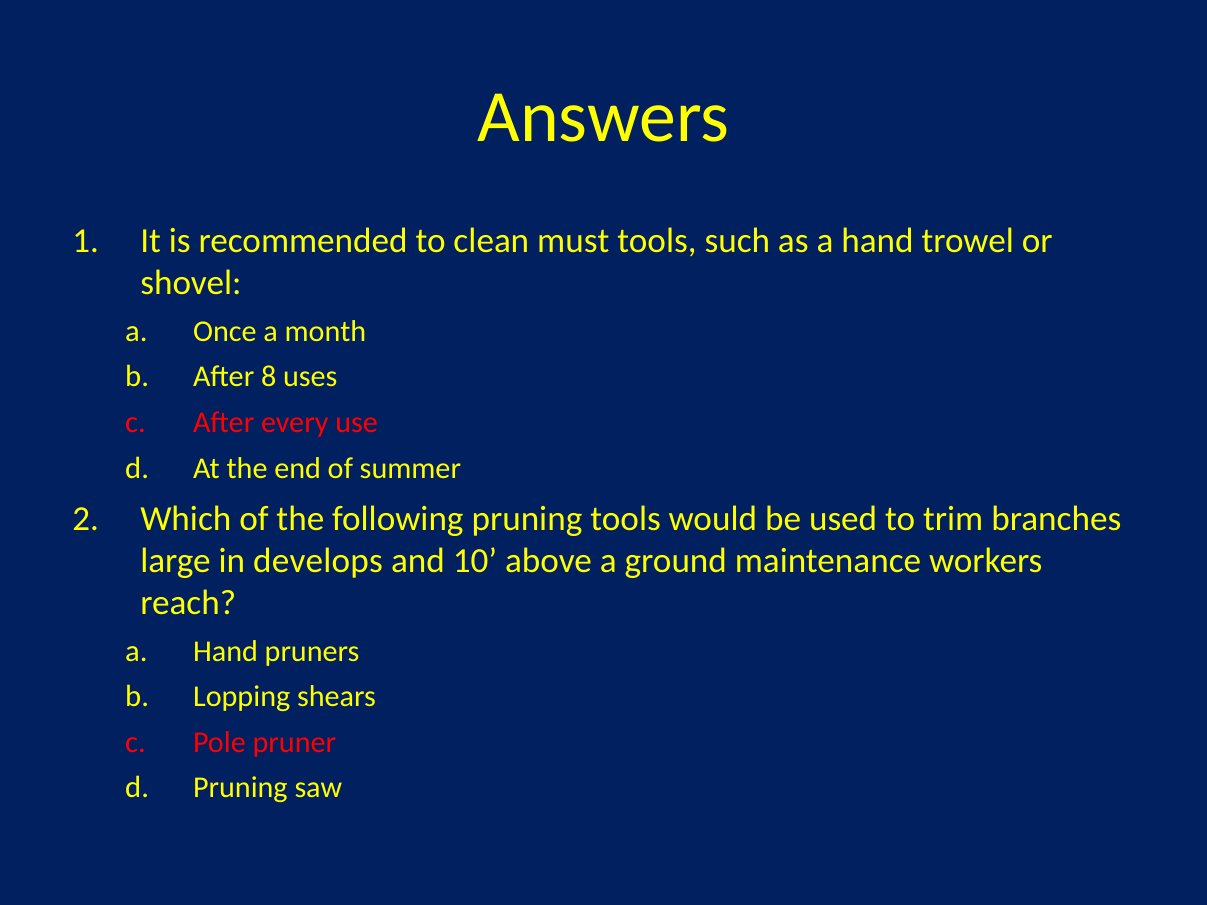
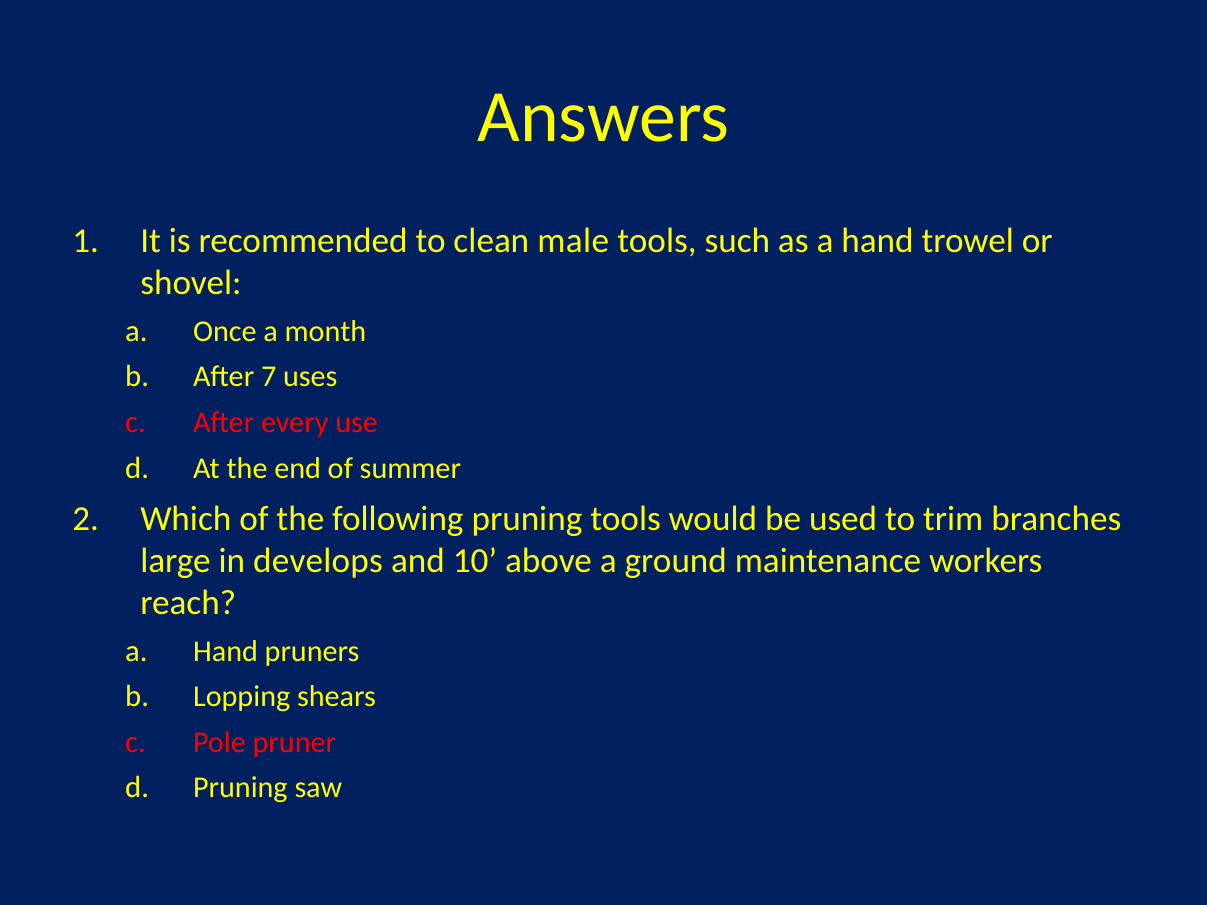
must: must -> male
8: 8 -> 7
